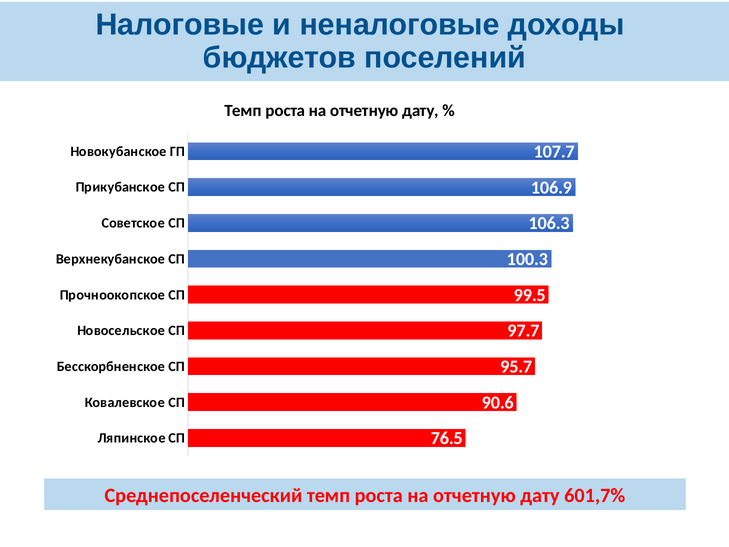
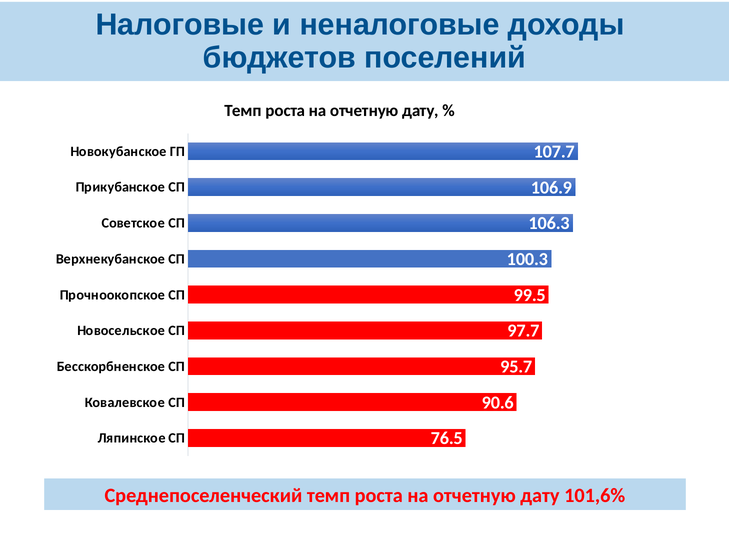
601,7%: 601,7% -> 101,6%
